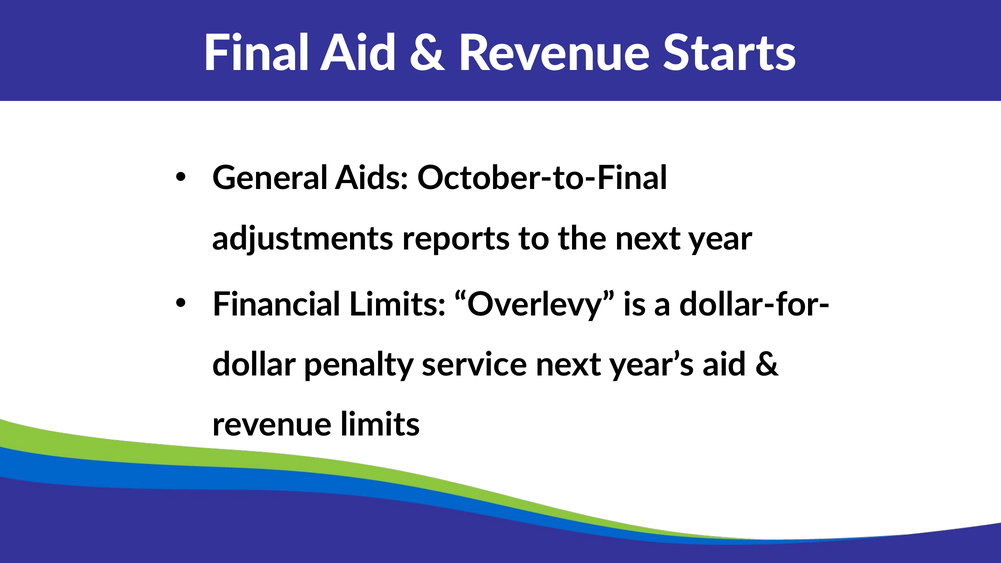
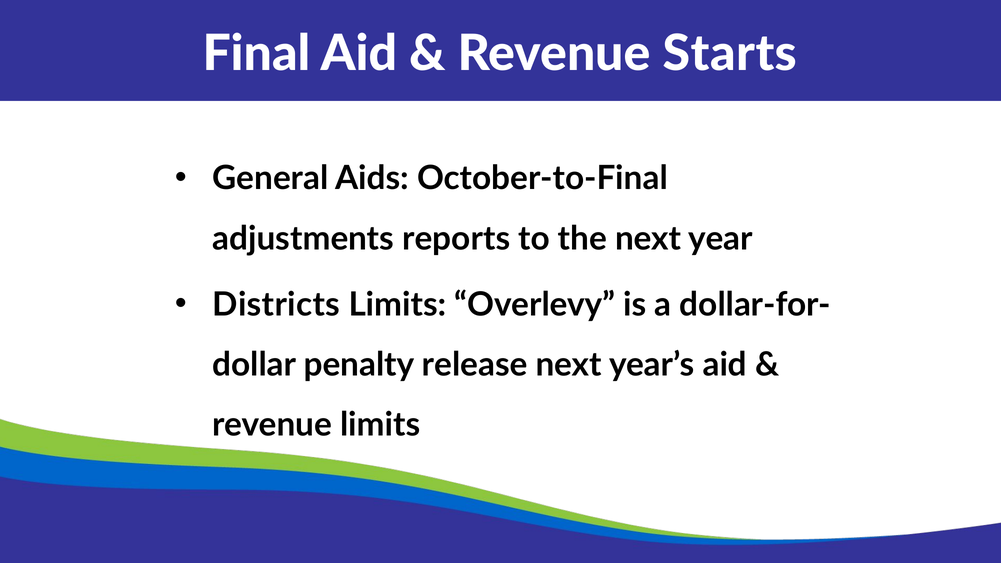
Financial: Financial -> Districts
service: service -> release
